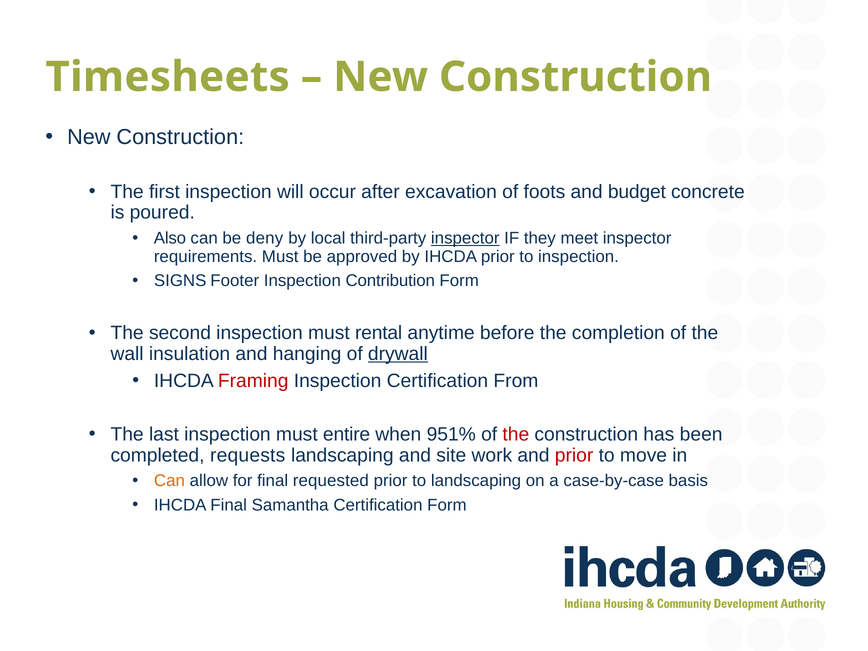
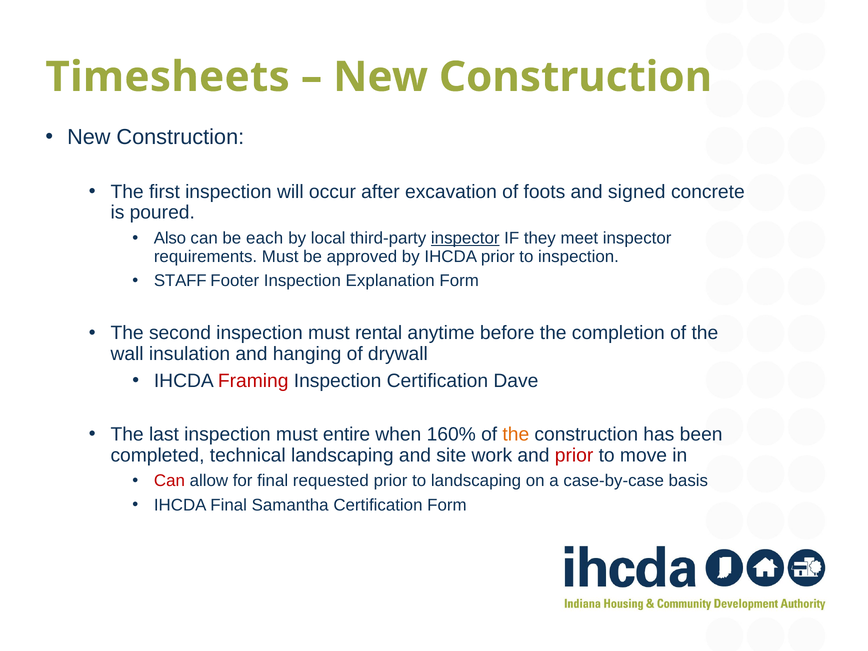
budget: budget -> signed
deny: deny -> each
SIGNS: SIGNS -> STAFF
Contribution: Contribution -> Explanation
drywall underline: present -> none
From: From -> Dave
951%: 951% -> 160%
the at (516, 434) colour: red -> orange
requests: requests -> technical
Can at (169, 481) colour: orange -> red
